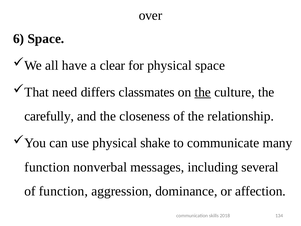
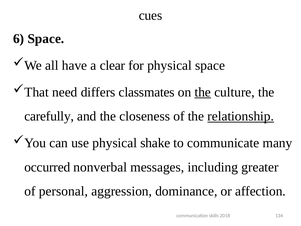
over: over -> cues
relationship underline: none -> present
function at (47, 167): function -> occurred
several: several -> greater
of function: function -> personal
